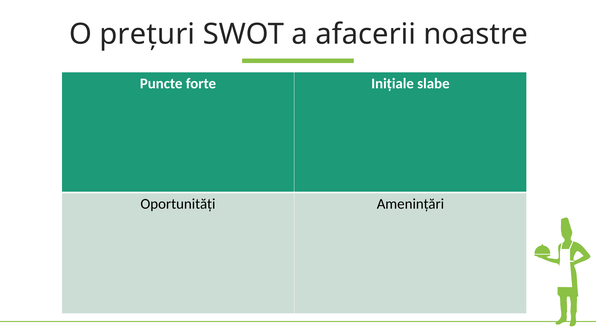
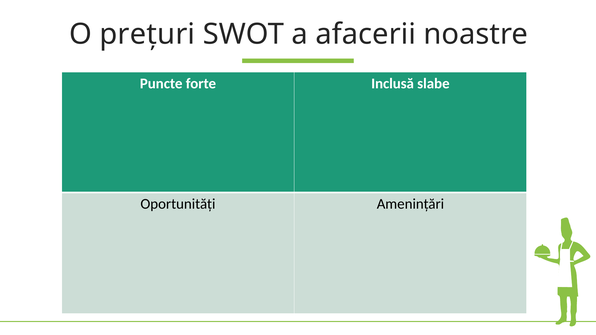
Inițiale: Inițiale -> Inclusă
